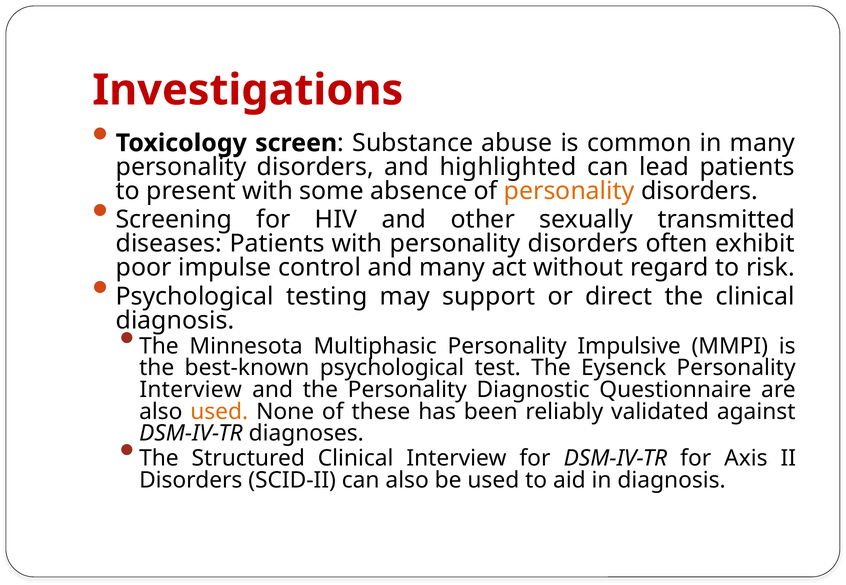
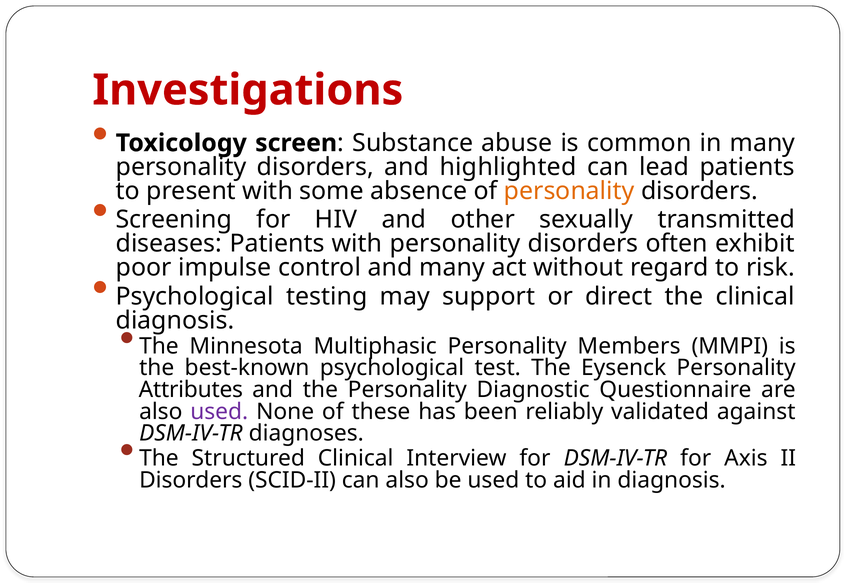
Impulsive: Impulsive -> Members
Interview at (191, 390): Interview -> Attributes
used at (219, 412) colour: orange -> purple
